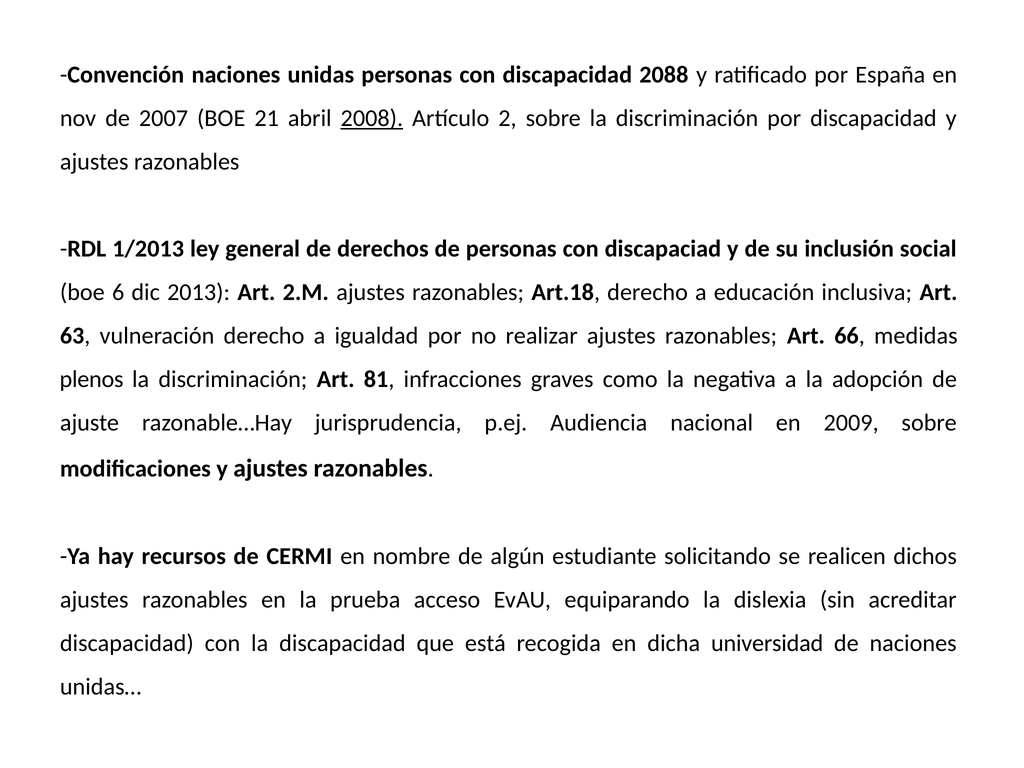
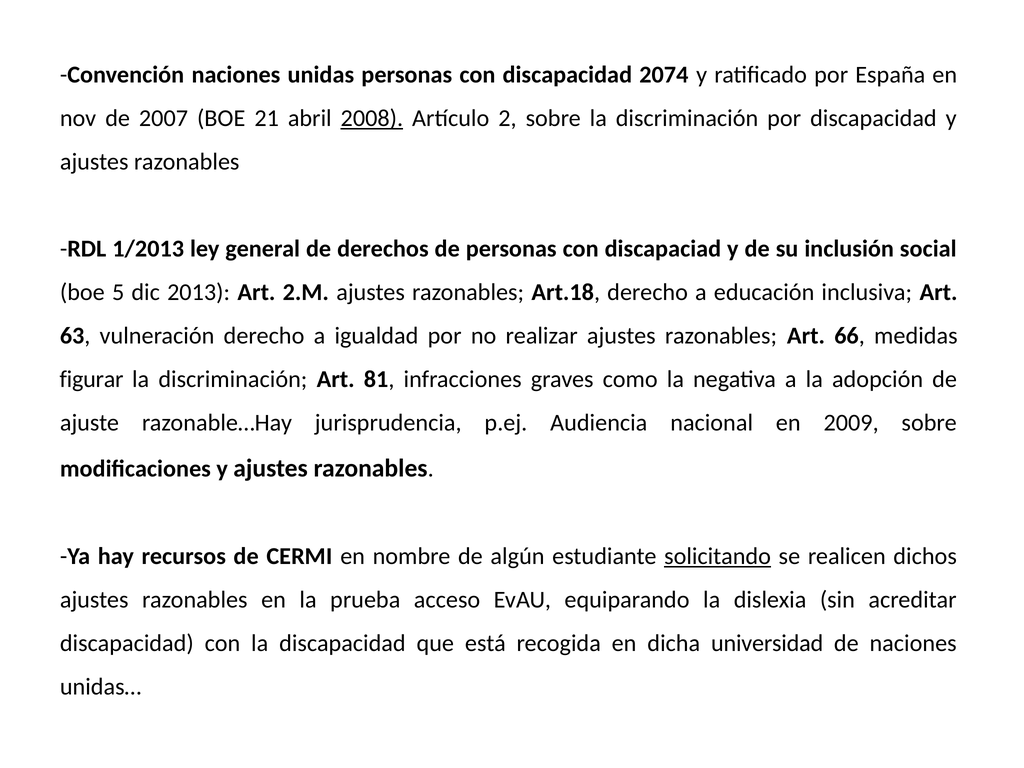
2088: 2088 -> 2074
6: 6 -> 5
plenos: plenos -> figurar
solicitando underline: none -> present
